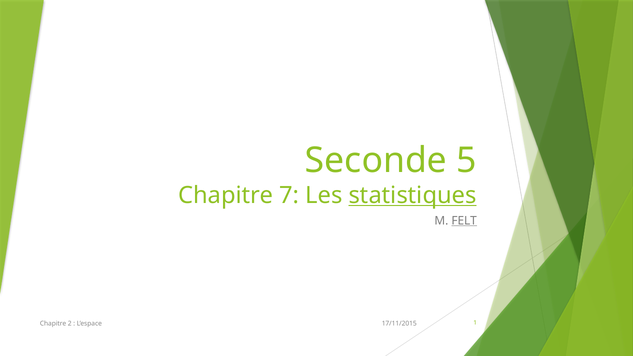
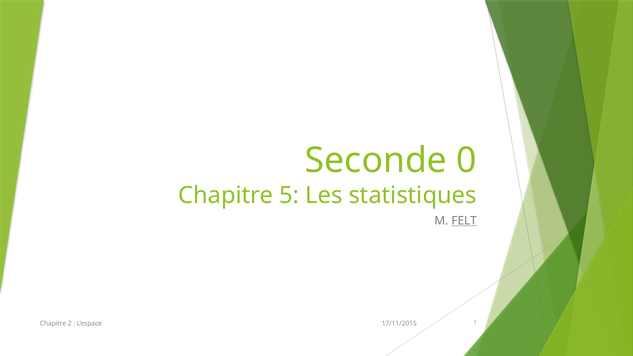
5: 5 -> 0
7: 7 -> 5
statistiques underline: present -> none
